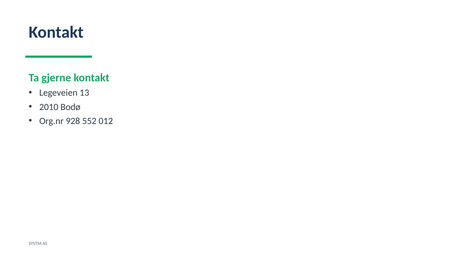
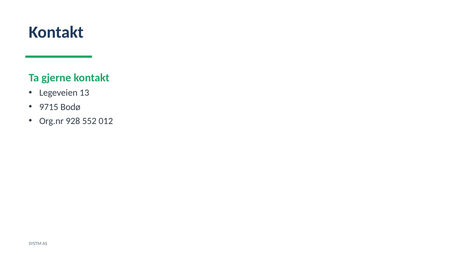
2010: 2010 -> 9715
